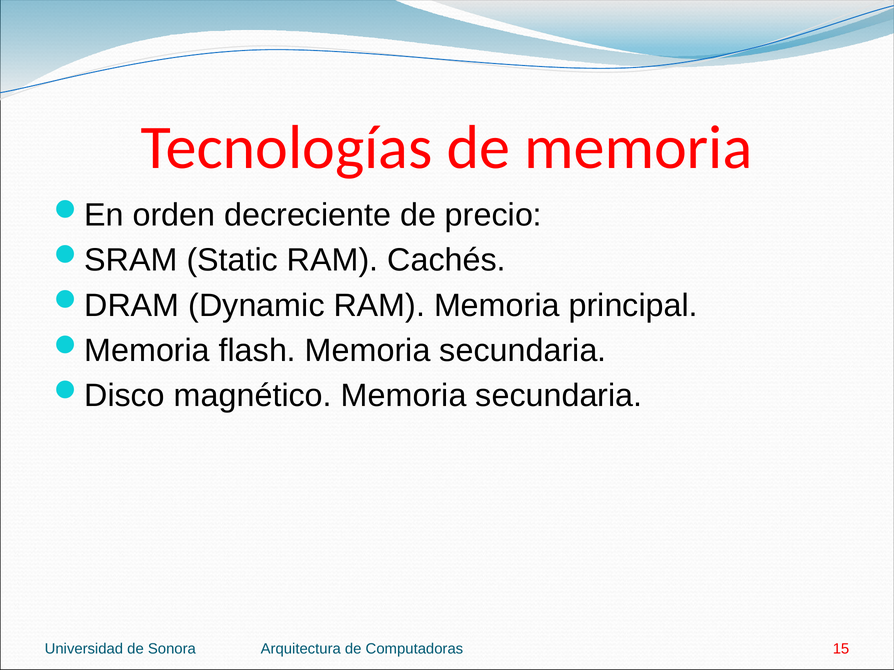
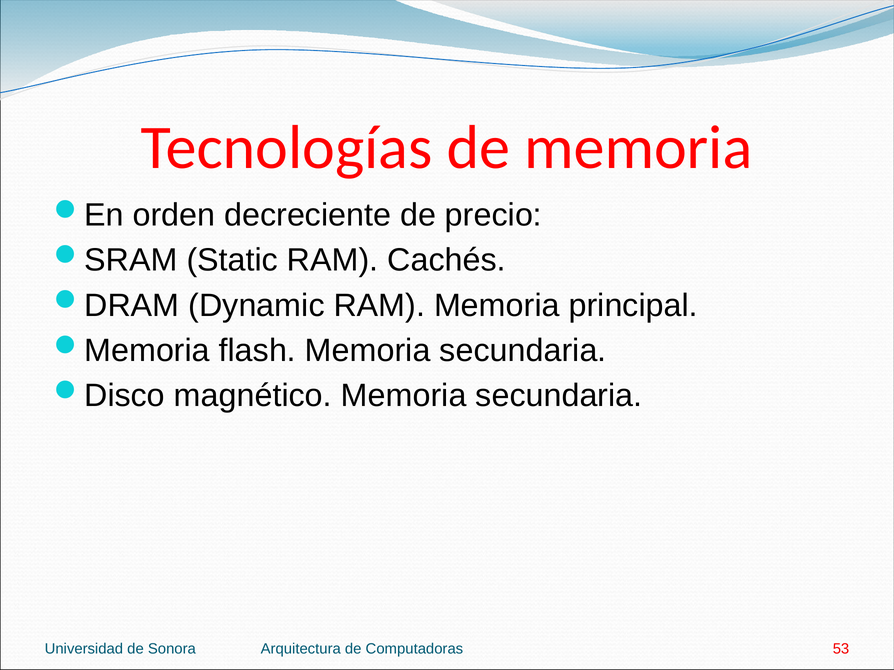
15: 15 -> 53
